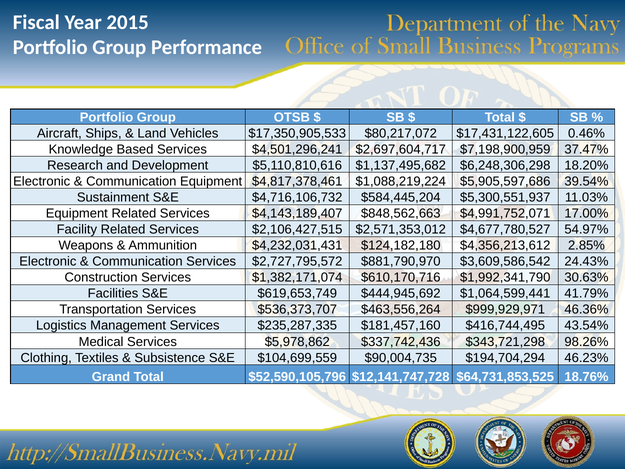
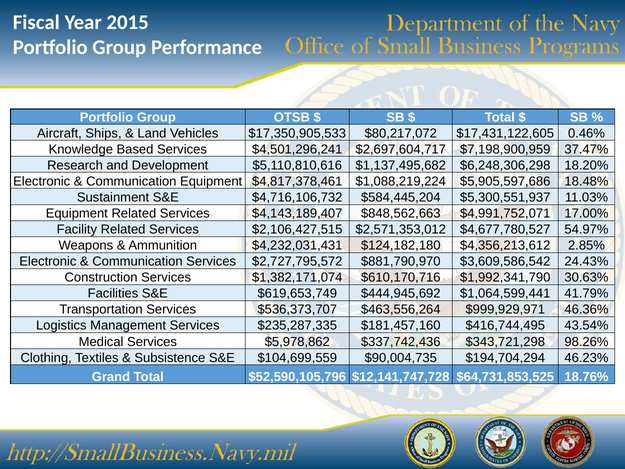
39.54%: 39.54% -> 18.48%
